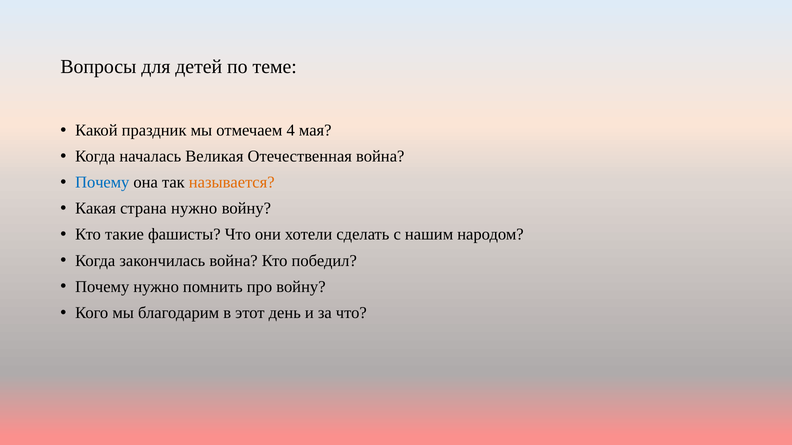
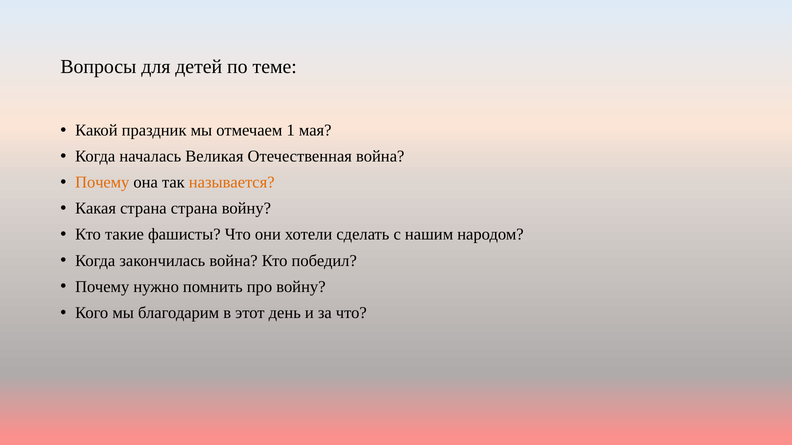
4: 4 -> 1
Почему at (102, 183) colour: blue -> orange
страна нужно: нужно -> страна
